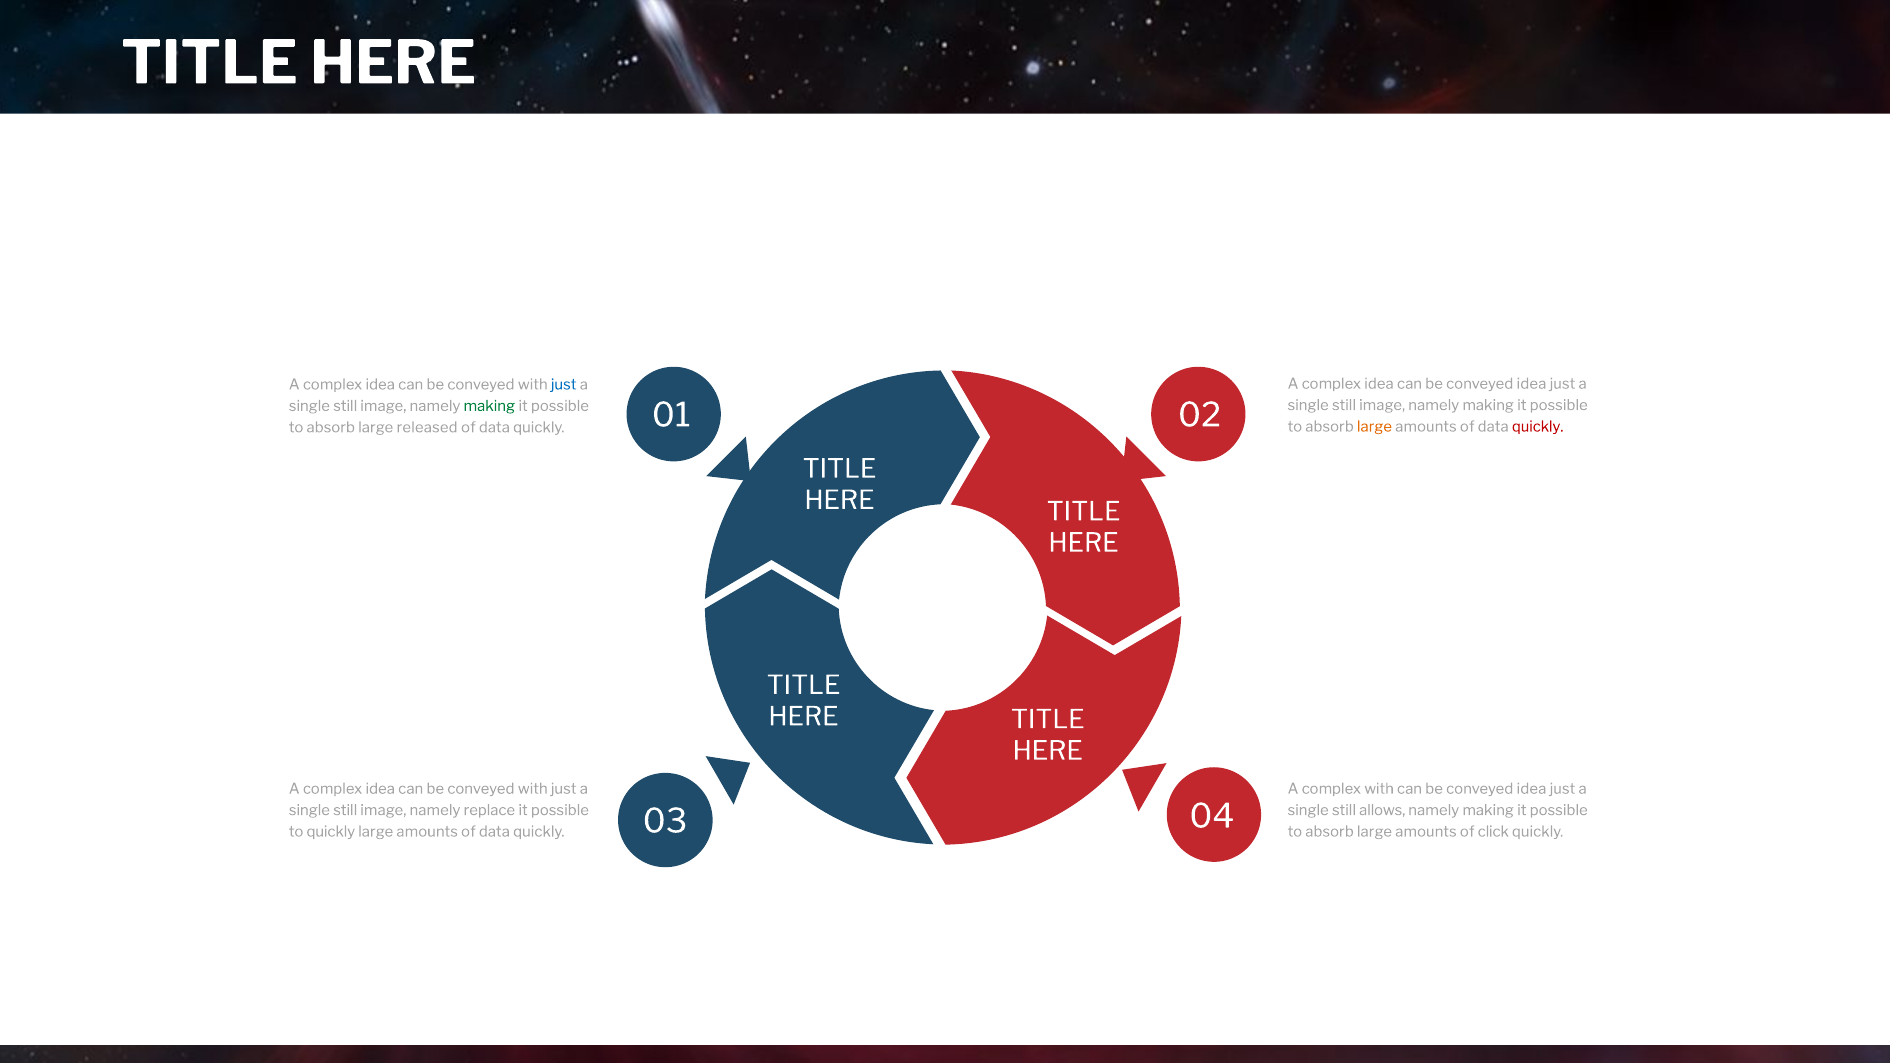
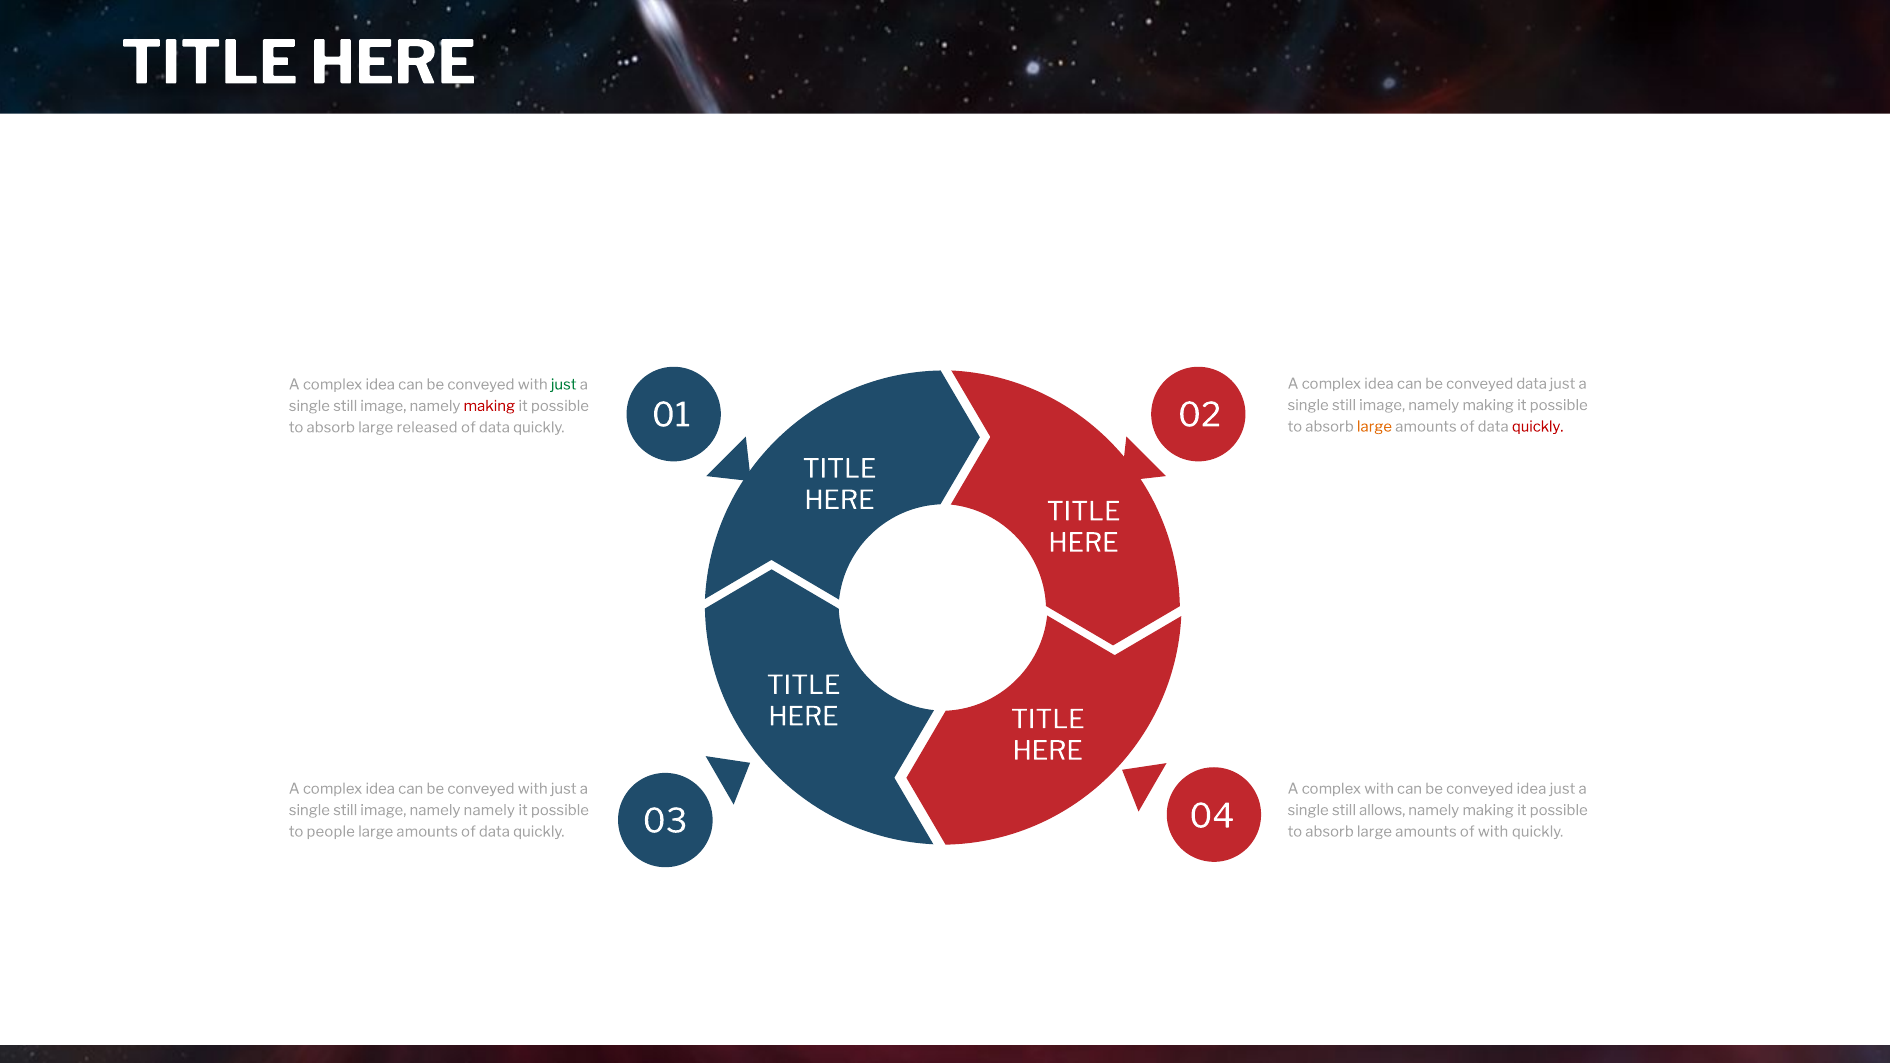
idea at (1531, 384): idea -> data
just at (564, 385) colour: blue -> green
making at (489, 406) colour: green -> red
namely replace: replace -> namely
to quickly: quickly -> people
of click: click -> with
